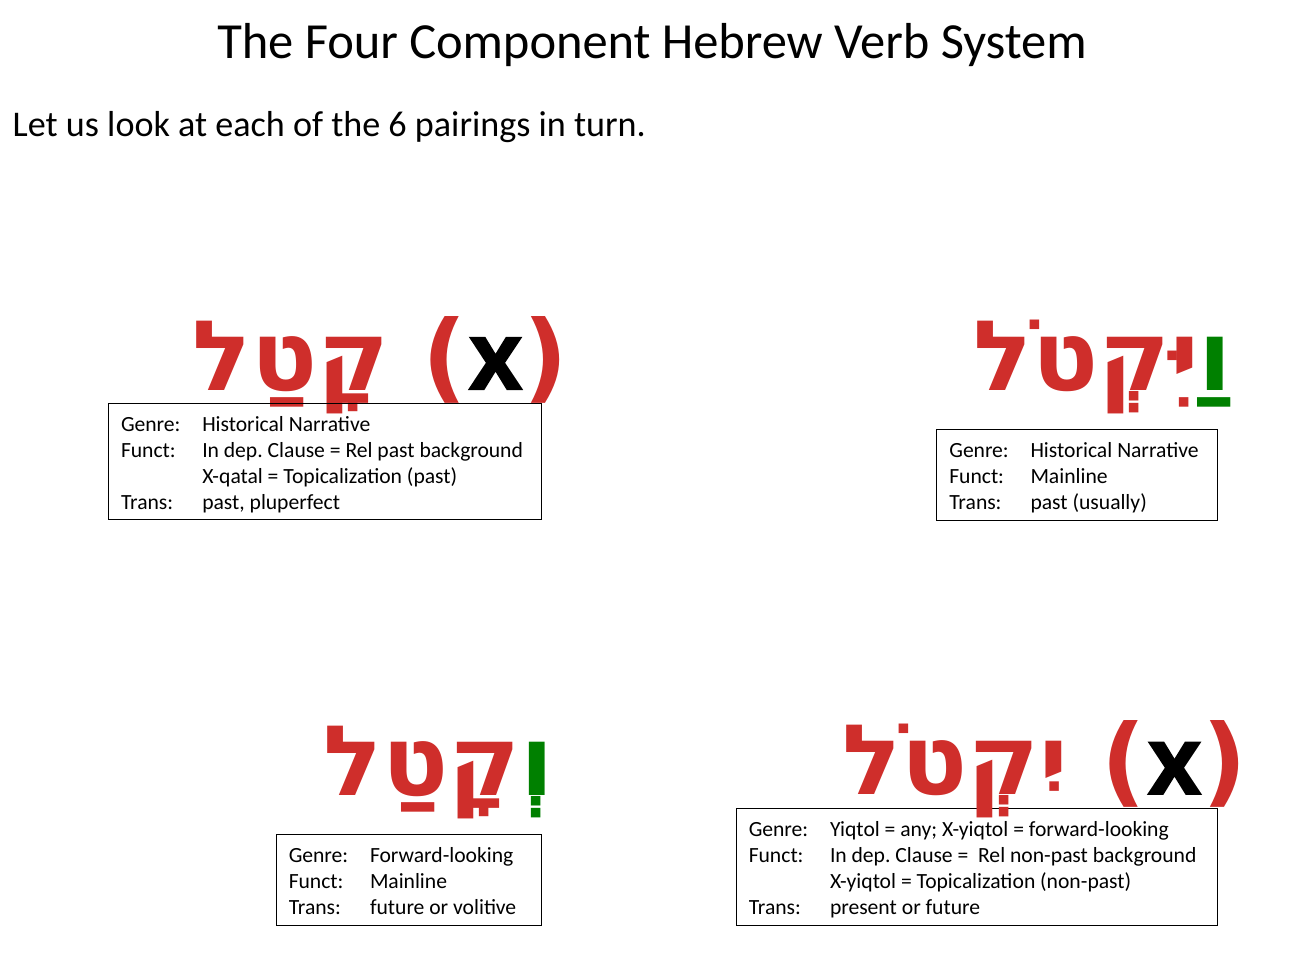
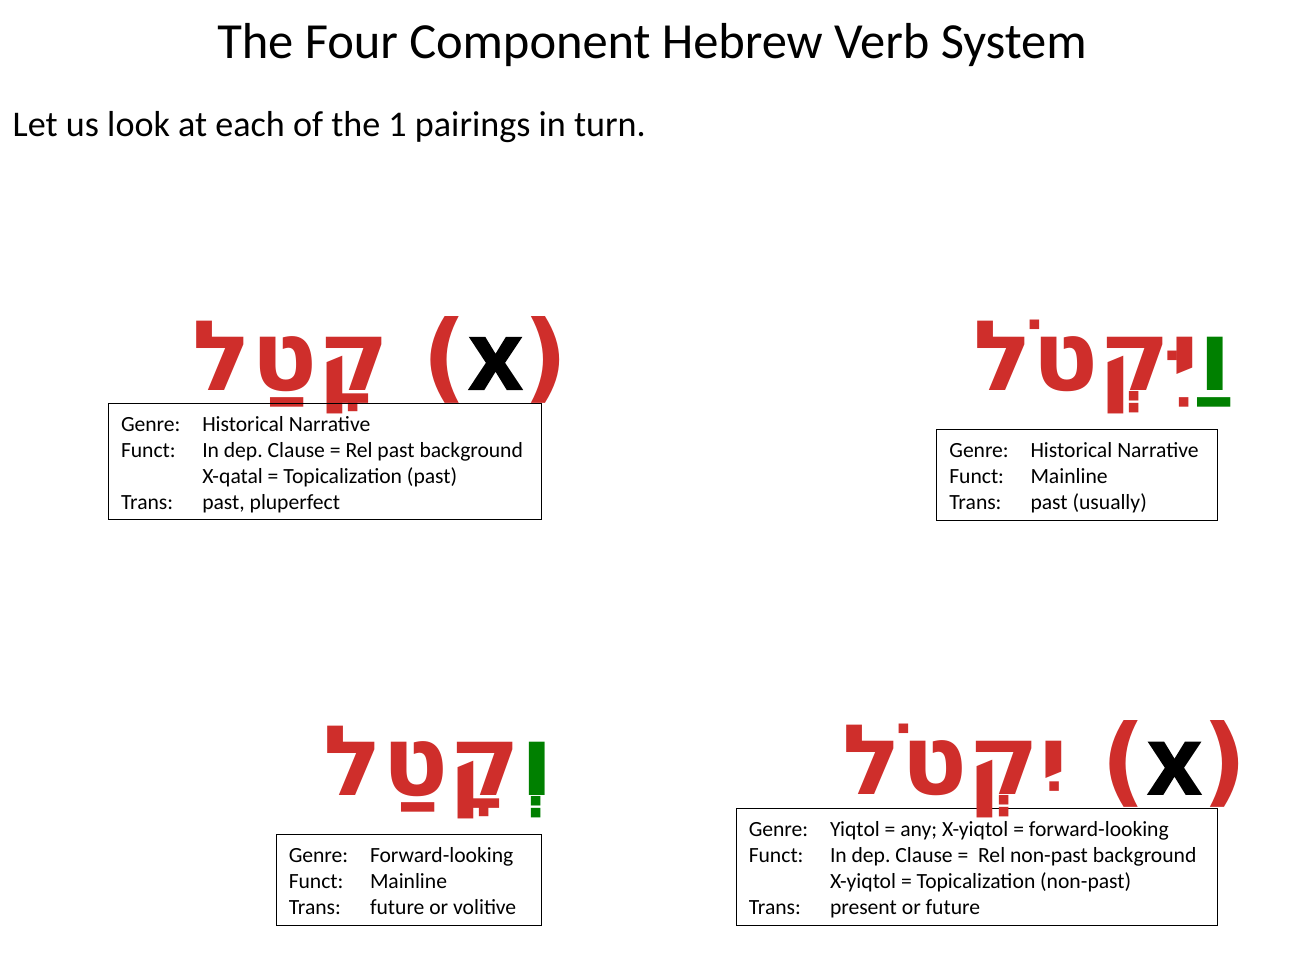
6: 6 -> 1
